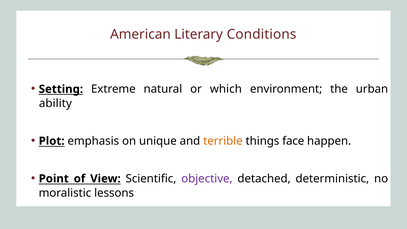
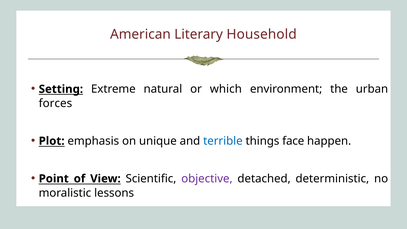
Conditions: Conditions -> Household
ability: ability -> forces
terrible colour: orange -> blue
